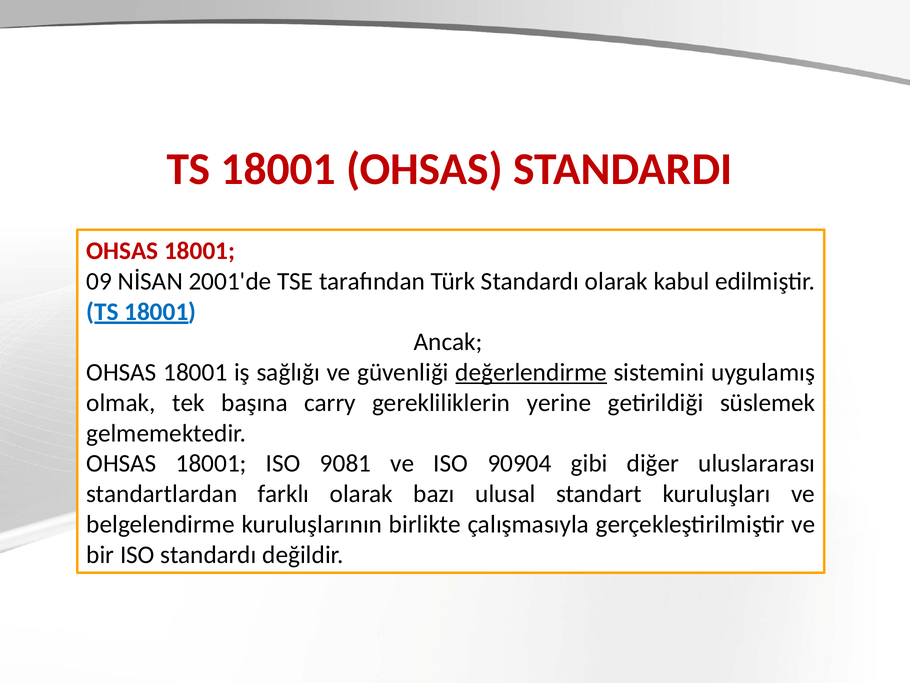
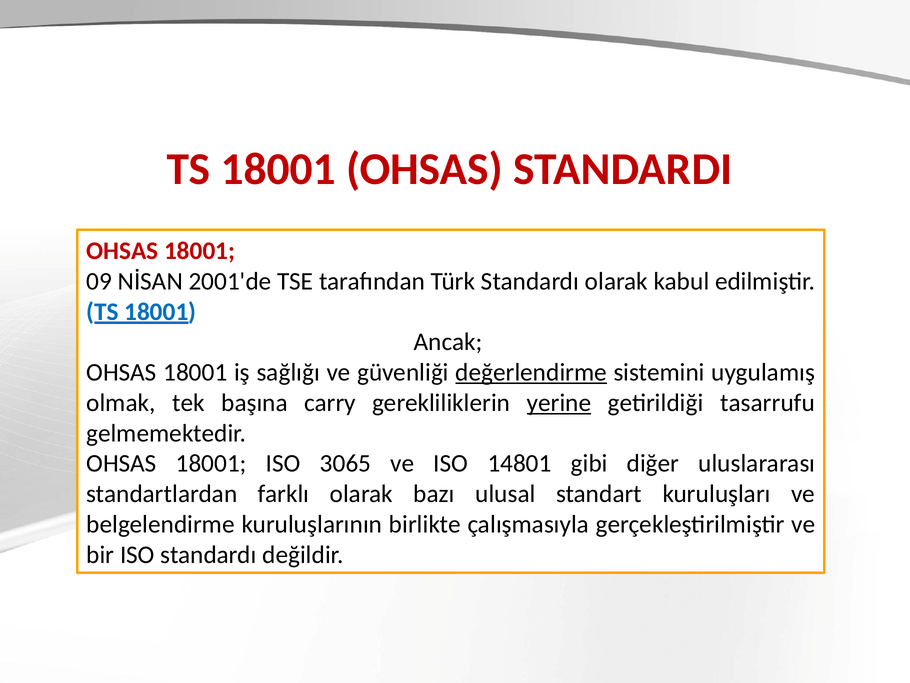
yerine underline: none -> present
süslemek: süslemek -> tasarrufu
9081: 9081 -> 3065
90904: 90904 -> 14801
